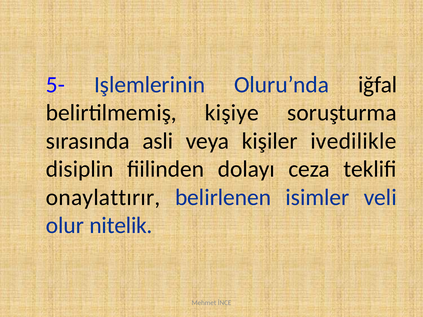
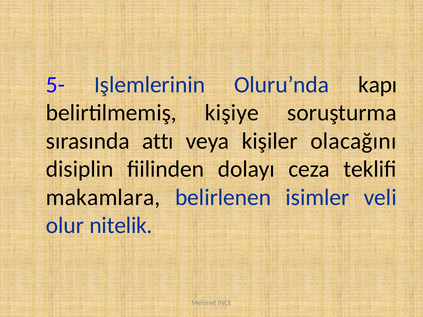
iğfal: iğfal -> kapı
asli: asli -> attı
ivedilikle: ivedilikle -> olacağını
onaylattırır: onaylattırır -> makamlara
